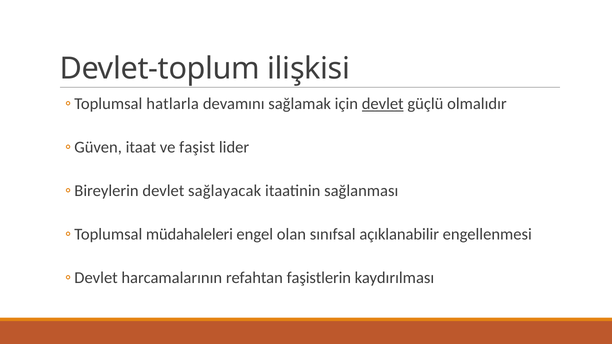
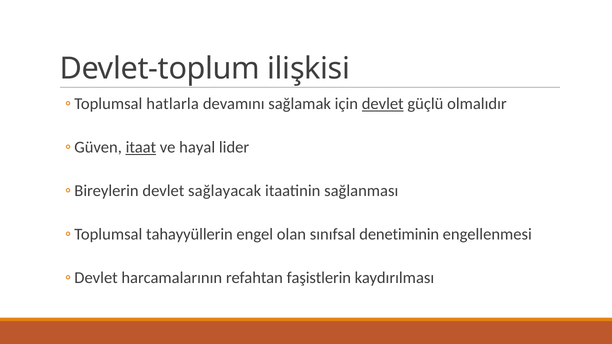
itaat underline: none -> present
faşist: faşist -> hayal
müdahaleleri: müdahaleleri -> tahayyüllerin
açıklanabilir: açıklanabilir -> denetiminin
